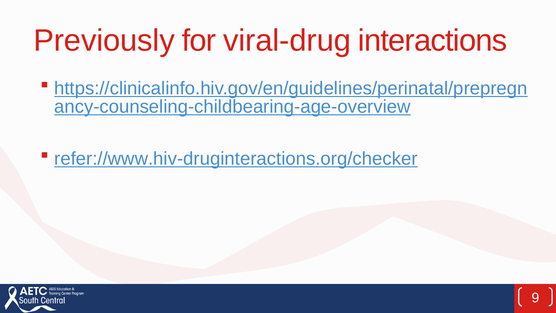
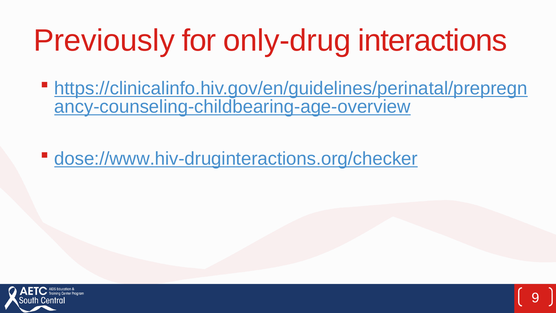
viral-drug: viral-drug -> only-drug
refer://www.hiv-druginteractions.org/checker: refer://www.hiv-druginteractions.org/checker -> dose://www.hiv-druginteractions.org/checker
